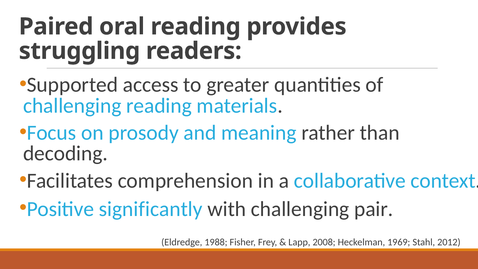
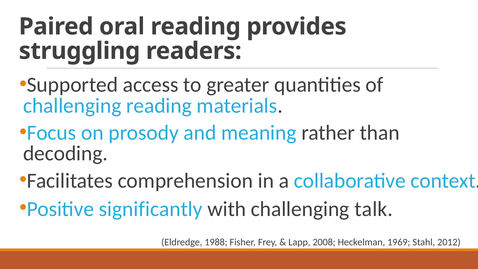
pair: pair -> talk
